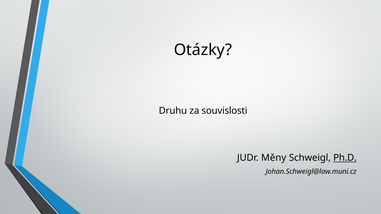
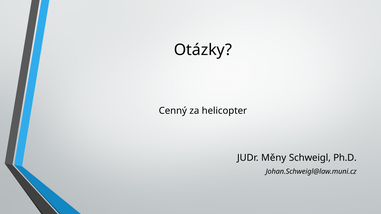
Druhu: Druhu -> Cenný
souvislosti: souvislosti -> helicopter
Ph.D underline: present -> none
